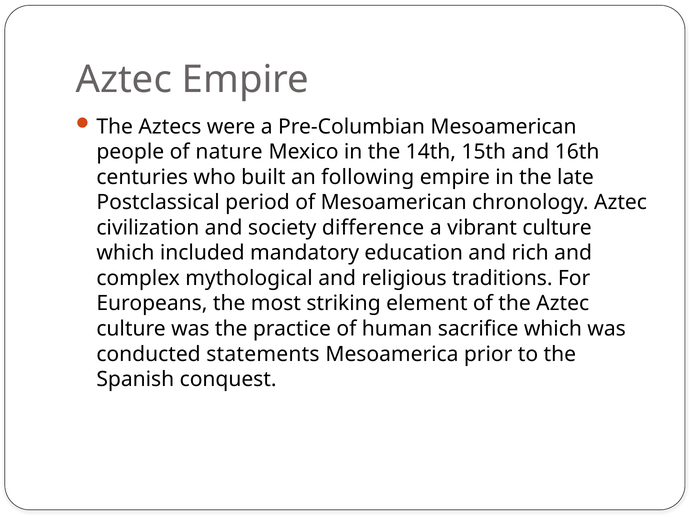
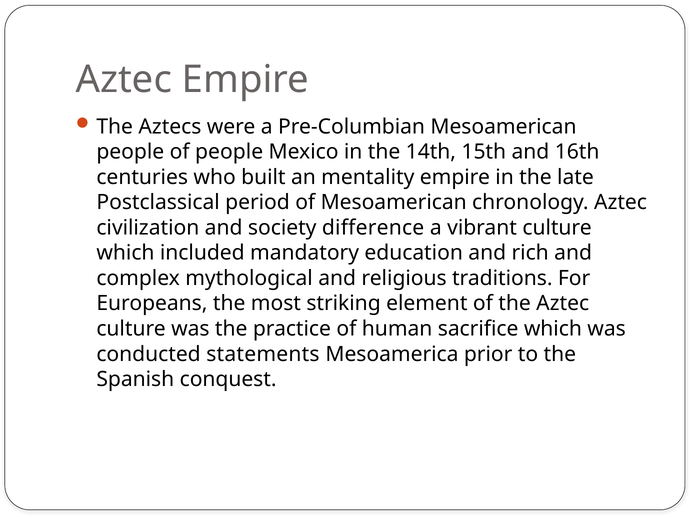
of nature: nature -> people
following: following -> mentality
